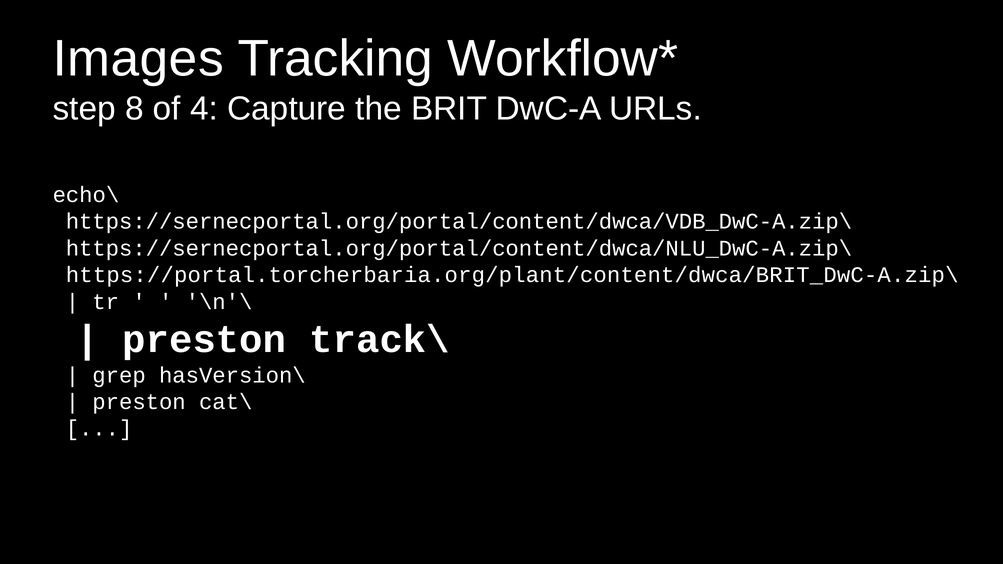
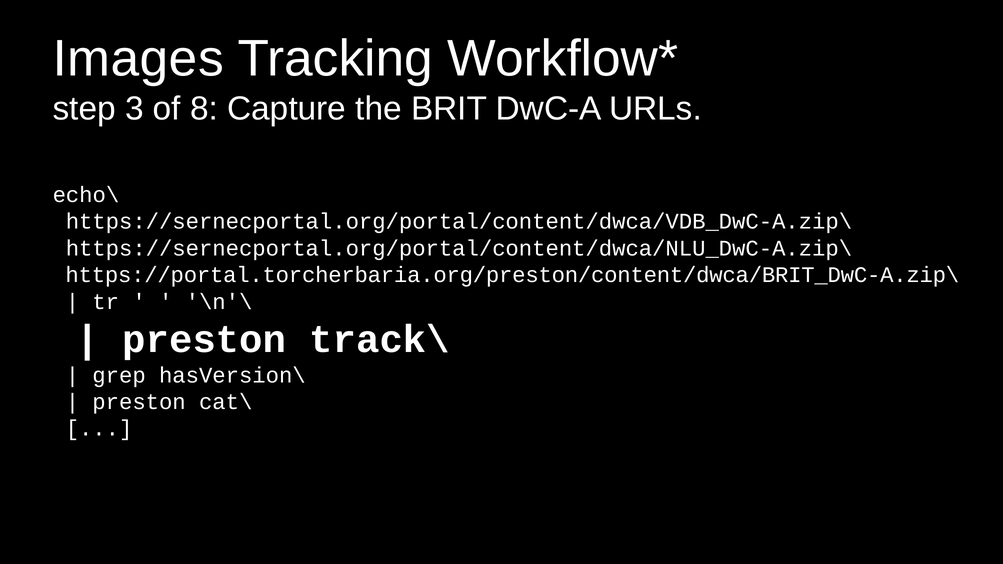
8: 8 -> 3
4: 4 -> 8
https://portal.torcherbaria.org/plant/content/dwca/BRIT_DwC-A.zip\: https://portal.torcherbaria.org/plant/content/dwca/BRIT_DwC-A.zip\ -> https://portal.torcherbaria.org/preston/content/dwca/BRIT_DwC-A.zip\
